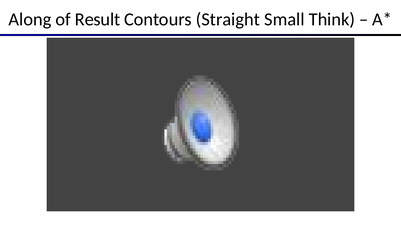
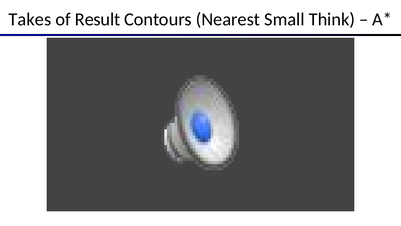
Along: Along -> Takes
Straight: Straight -> Nearest
